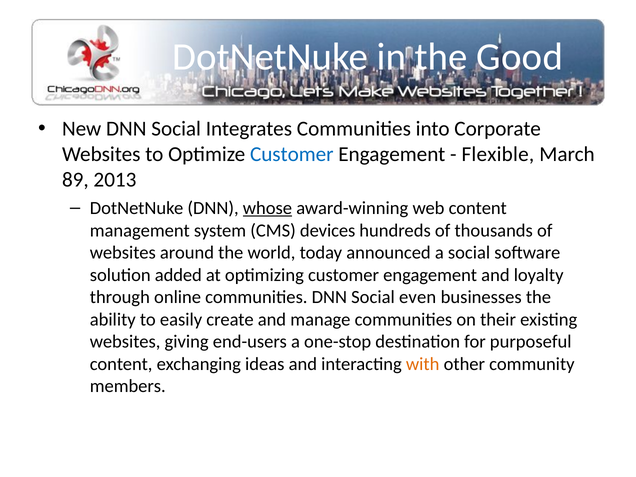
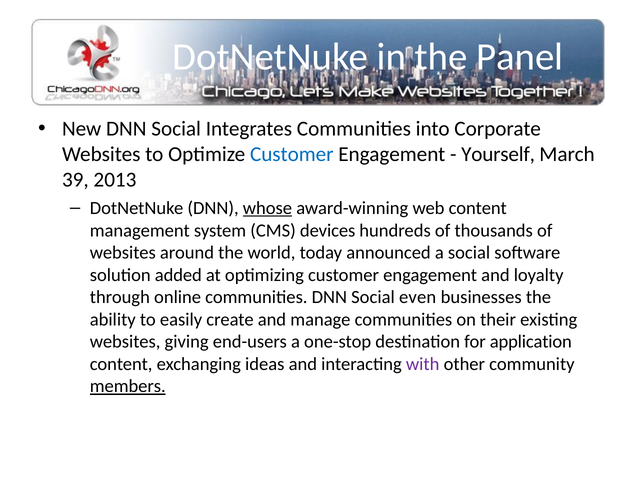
Good: Good -> Panel
Flexible: Flexible -> Yourself
89: 89 -> 39
purposeful: purposeful -> application
with colour: orange -> purple
members underline: none -> present
